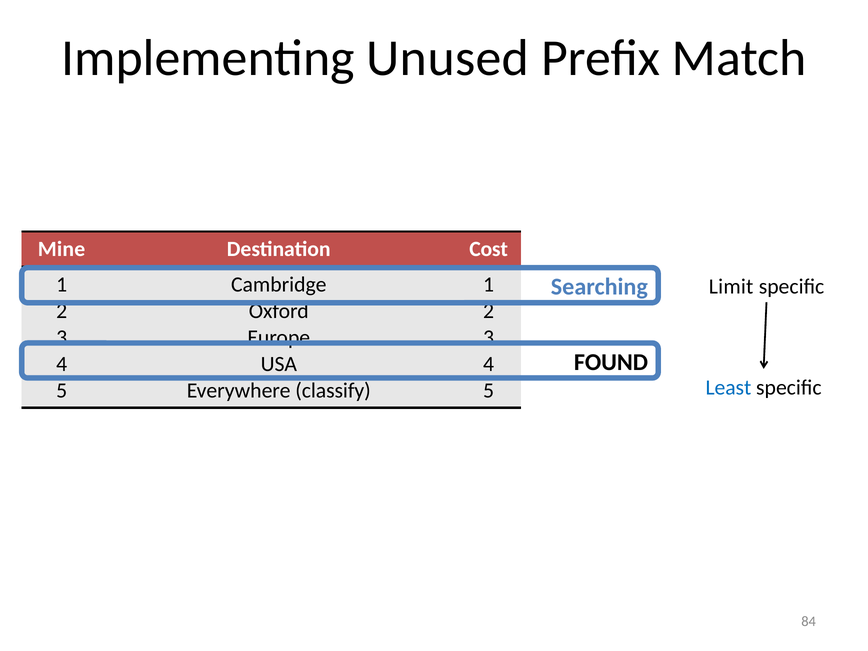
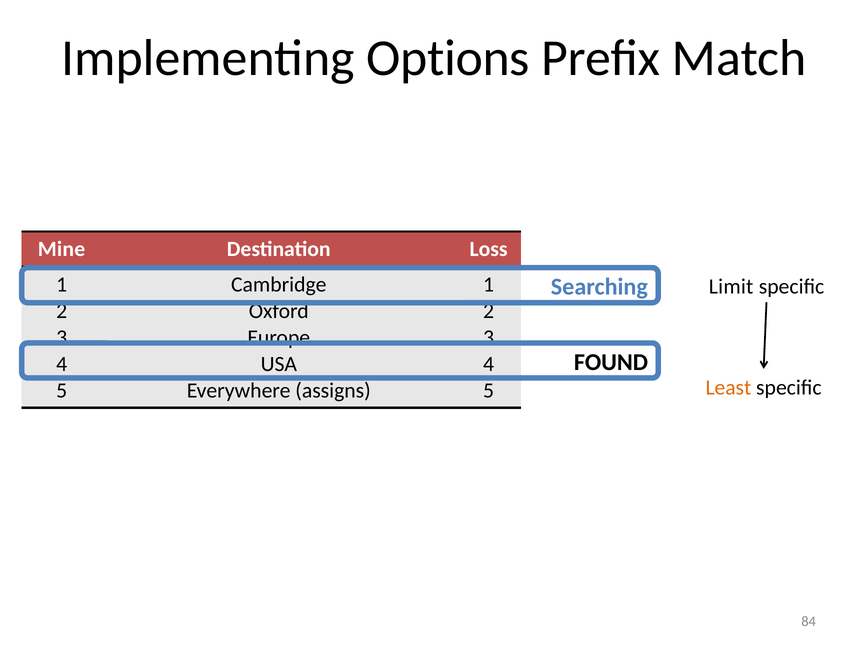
Unused: Unused -> Options
Cost: Cost -> Loss
Least colour: blue -> orange
classify: classify -> assigns
